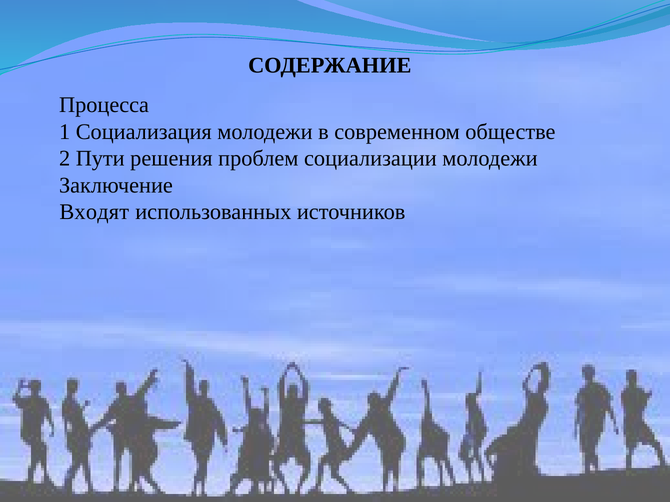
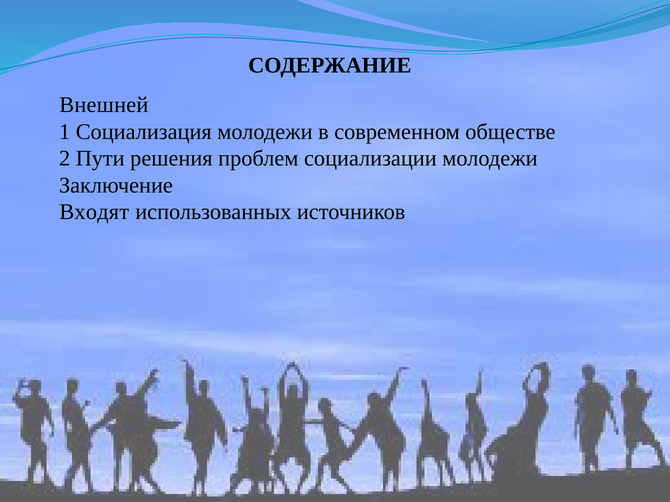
Процесса: Процесса -> Внешней
